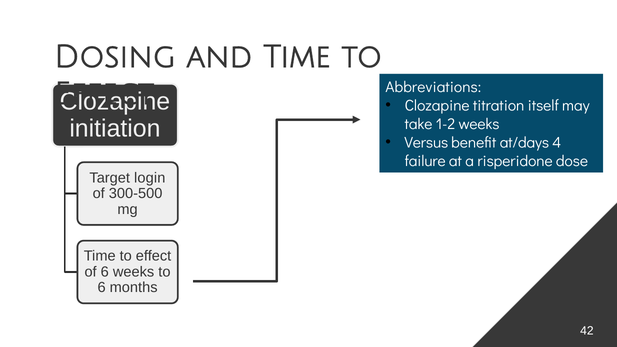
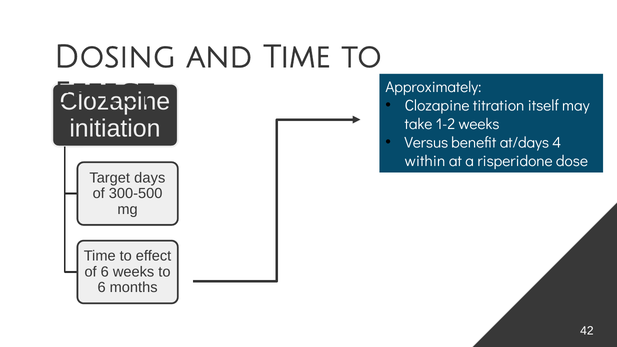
Abbreviations: Abbreviations -> Approximately
failure: failure -> within
login: login -> days
